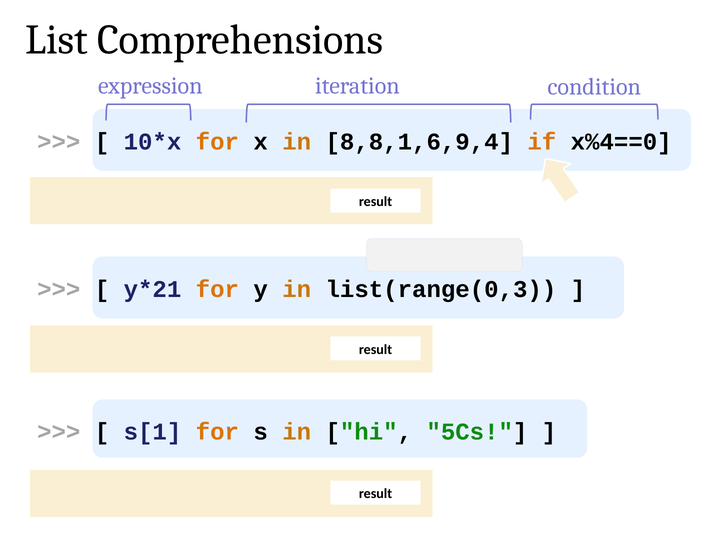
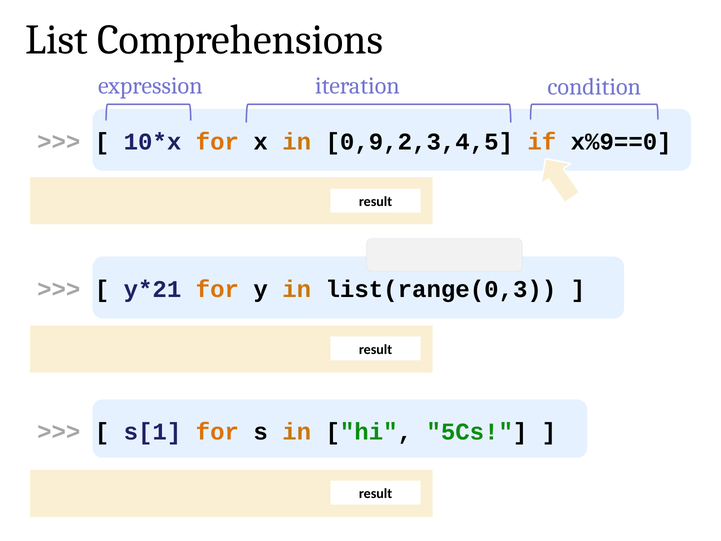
8,8,1,6,9,4: 8,8,1,6,9,4 -> 0,9,2,3,4,5
x%4==0: x%4==0 -> x%9==0
